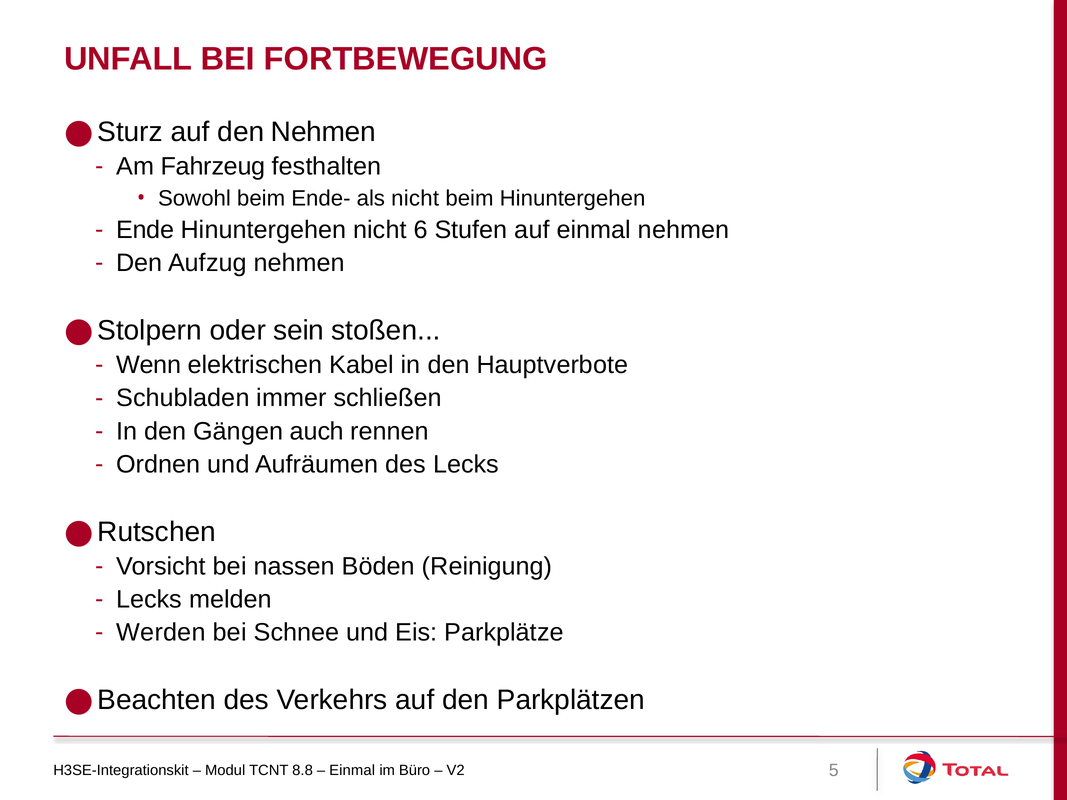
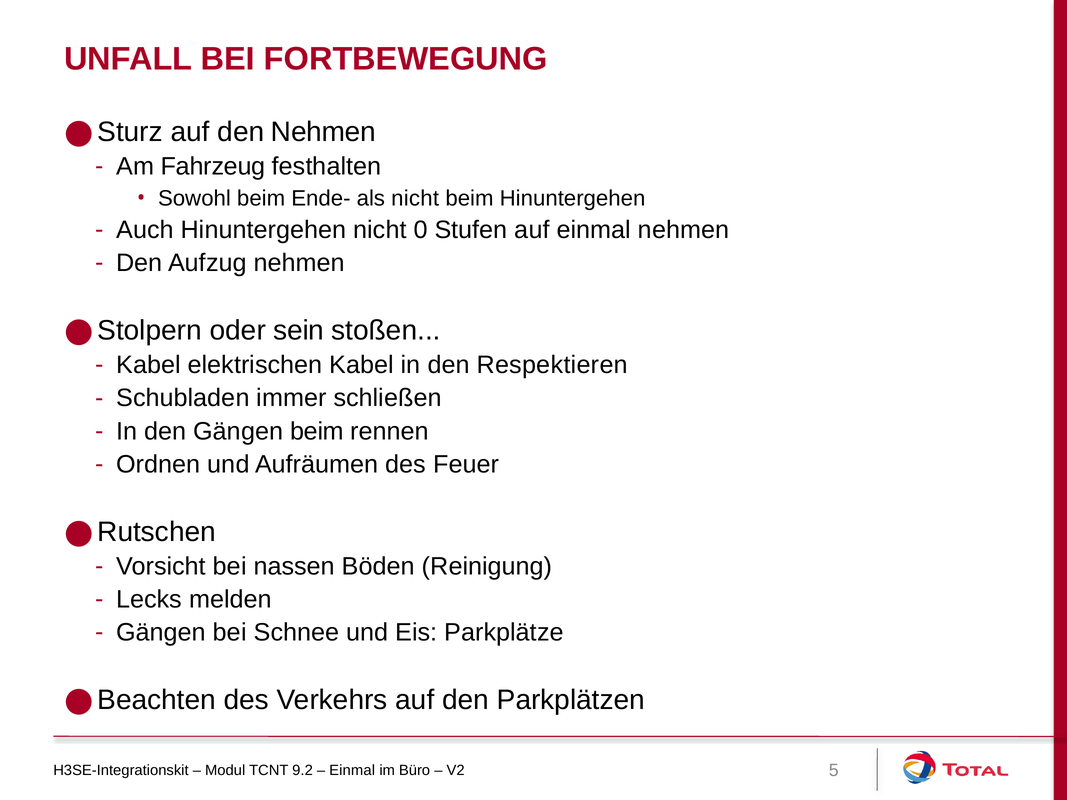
Ende: Ende -> Auch
6: 6 -> 0
Wenn at (149, 365): Wenn -> Kabel
Hauptverbote: Hauptverbote -> Respektieren
Gängen auch: auch -> beim
des Lecks: Lecks -> Feuer
Werden at (161, 633): Werden -> Gängen
8.8: 8.8 -> 9.2
